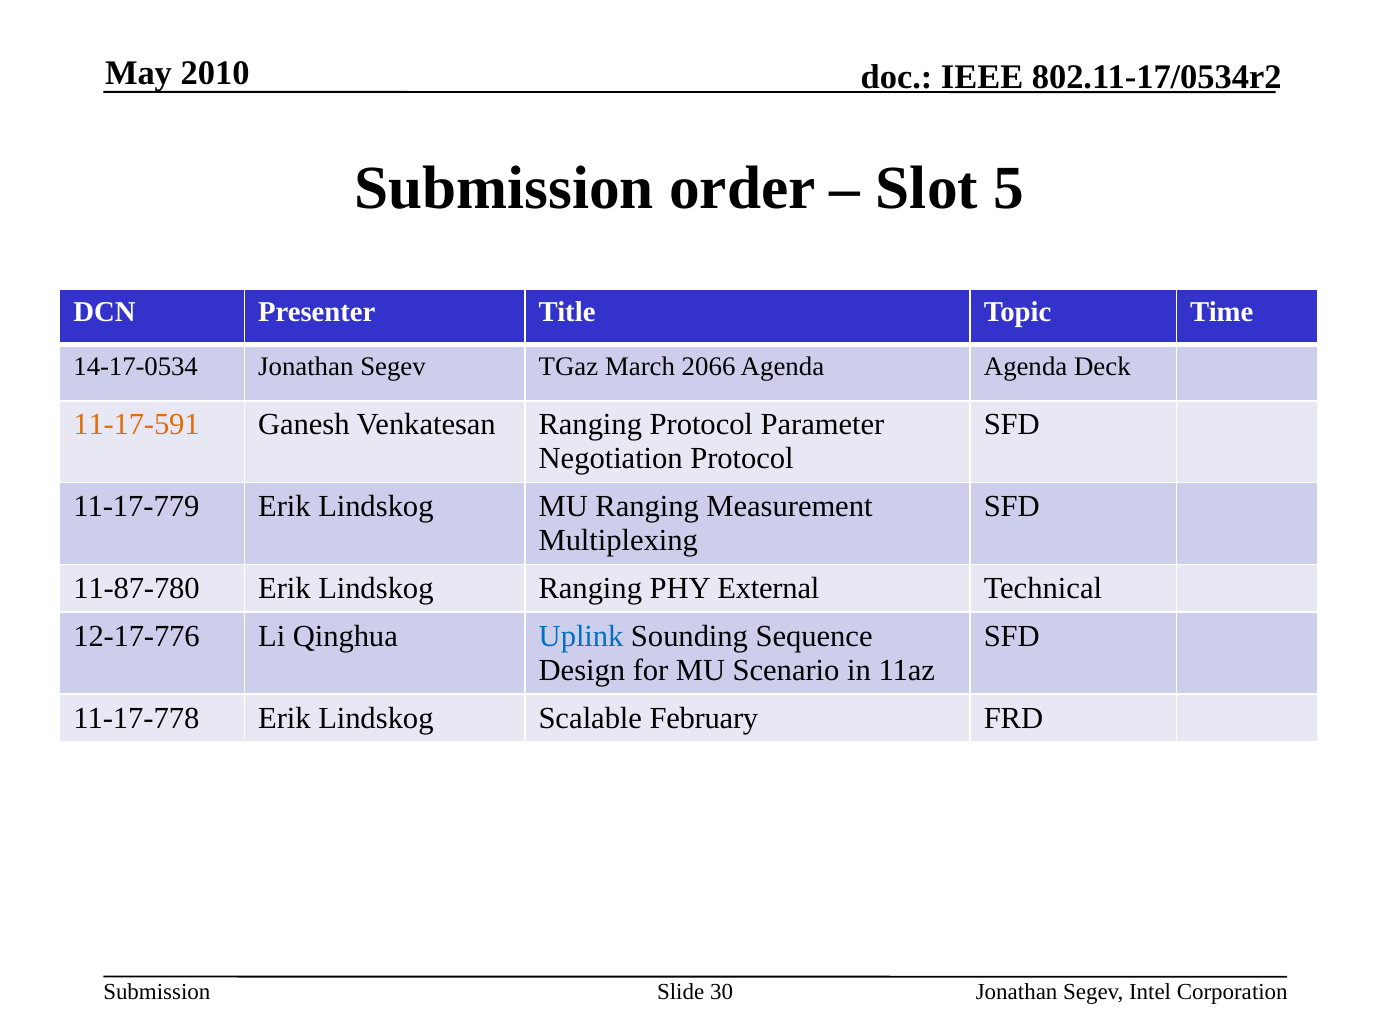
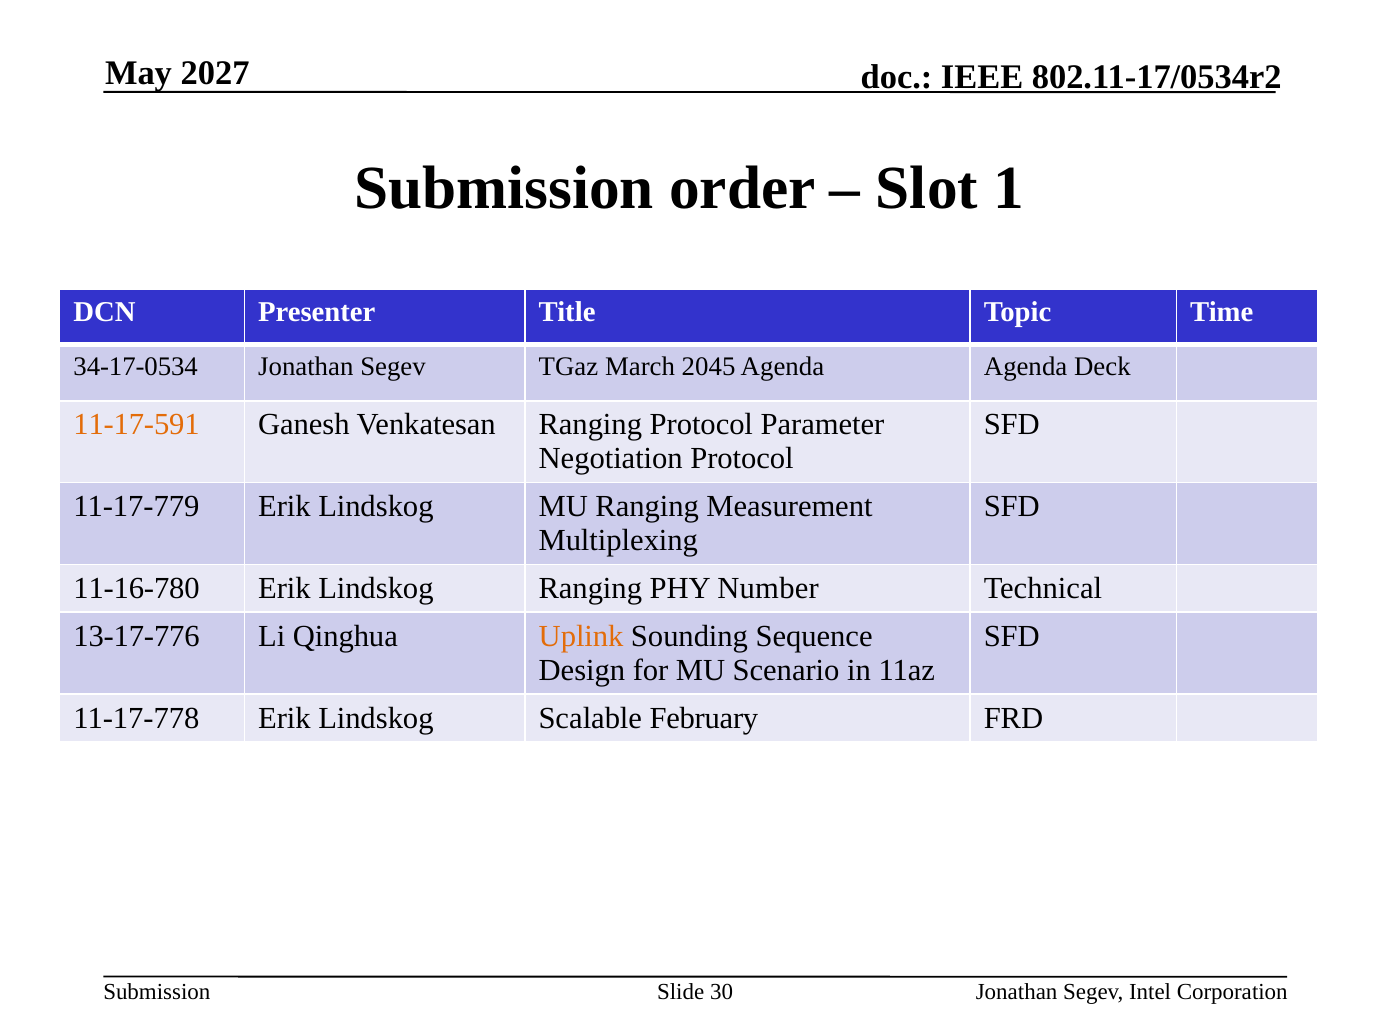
2010: 2010 -> 2027
5: 5 -> 1
14-17-0534: 14-17-0534 -> 34-17-0534
2066: 2066 -> 2045
11-87-780: 11-87-780 -> 11-16-780
External: External -> Number
12-17-776: 12-17-776 -> 13-17-776
Uplink colour: blue -> orange
